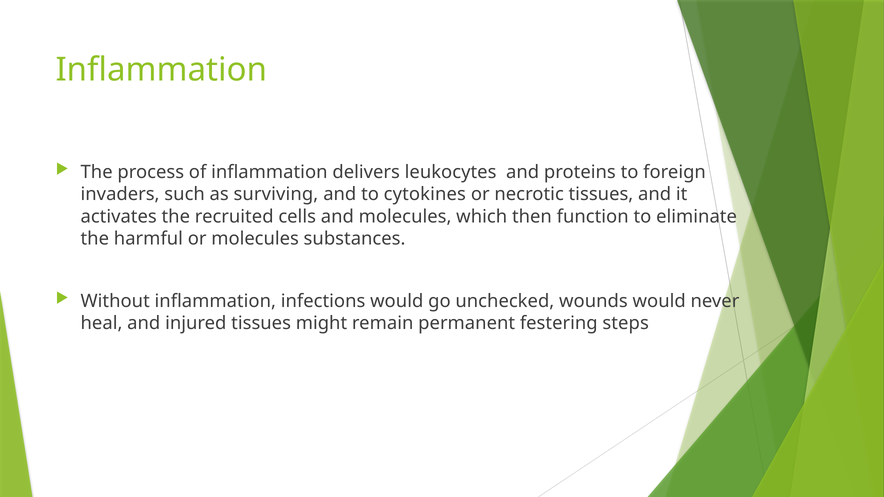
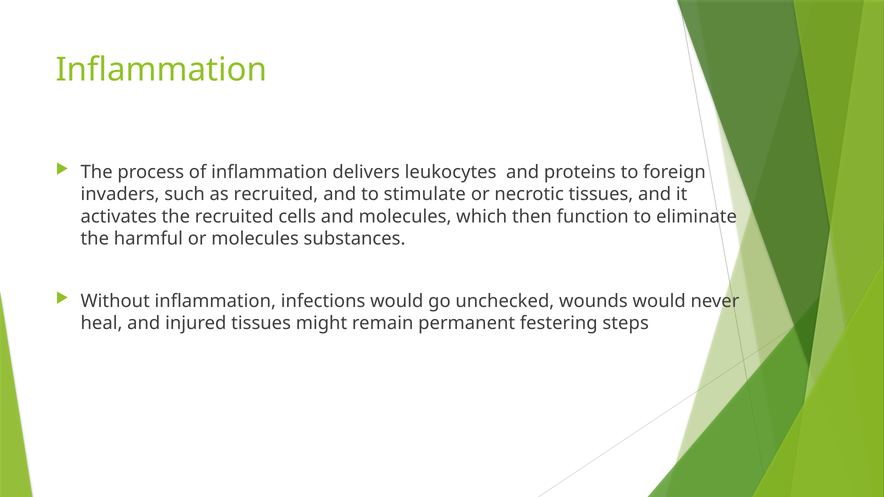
as surviving: surviving -> recruited
cytokines: cytokines -> stimulate
